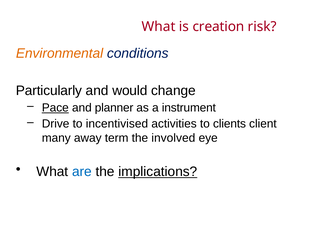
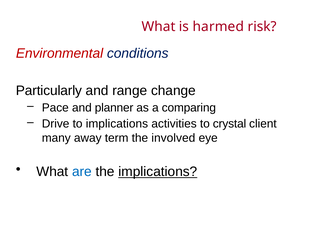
creation: creation -> harmed
Environmental colour: orange -> red
would: would -> range
Pace underline: present -> none
instrument: instrument -> comparing
to incentivised: incentivised -> implications
clients: clients -> crystal
